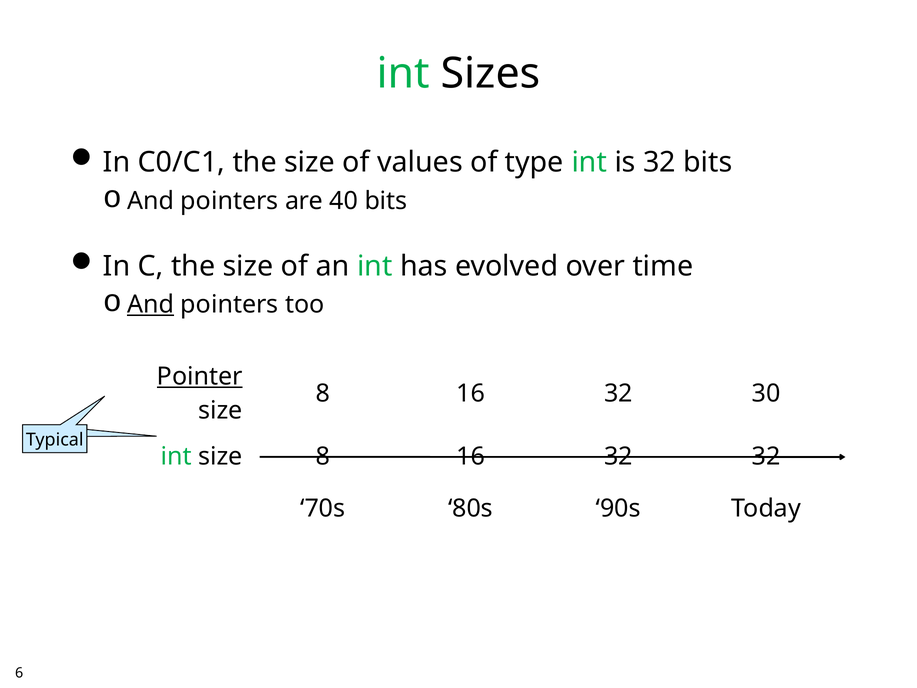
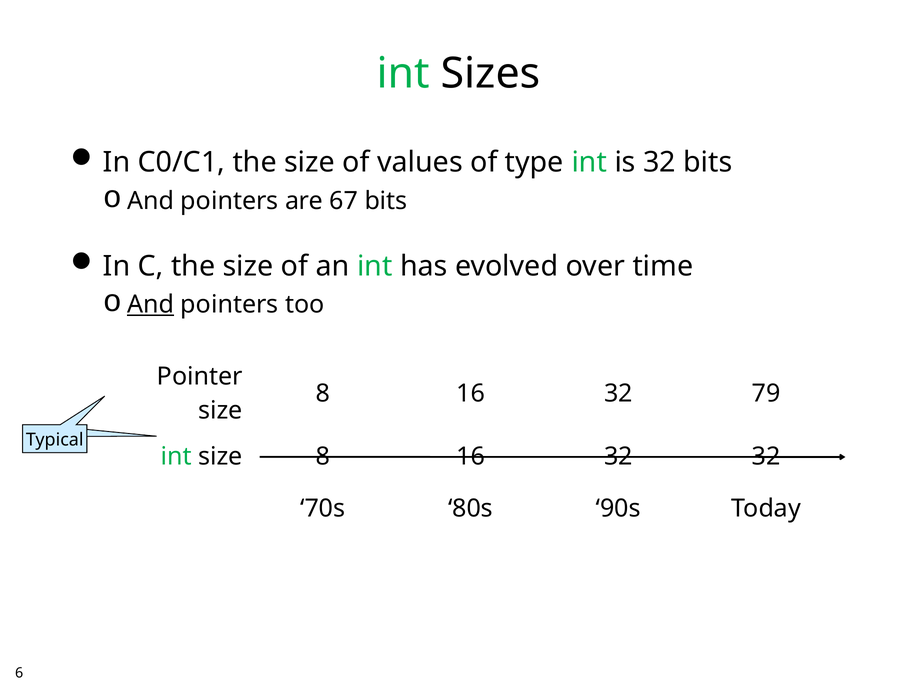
40: 40 -> 67
Pointer underline: present -> none
30: 30 -> 79
